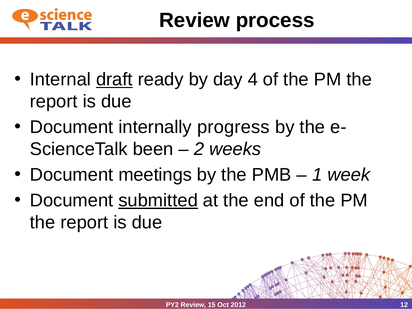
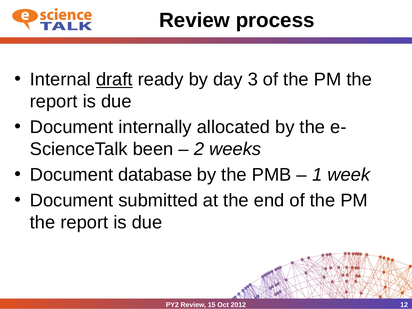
4: 4 -> 3
progress: progress -> allocated
meetings: meetings -> database
submitted underline: present -> none
